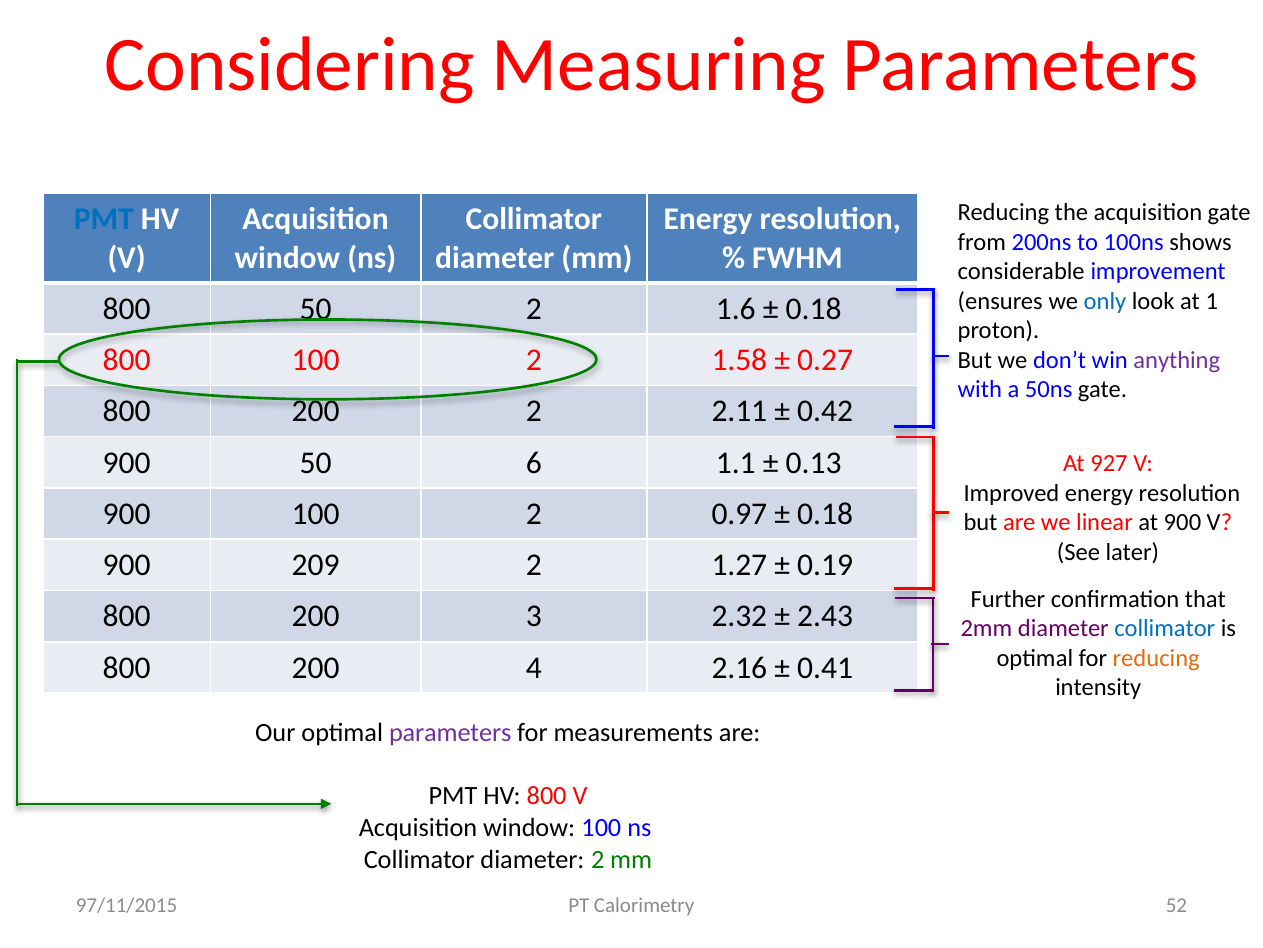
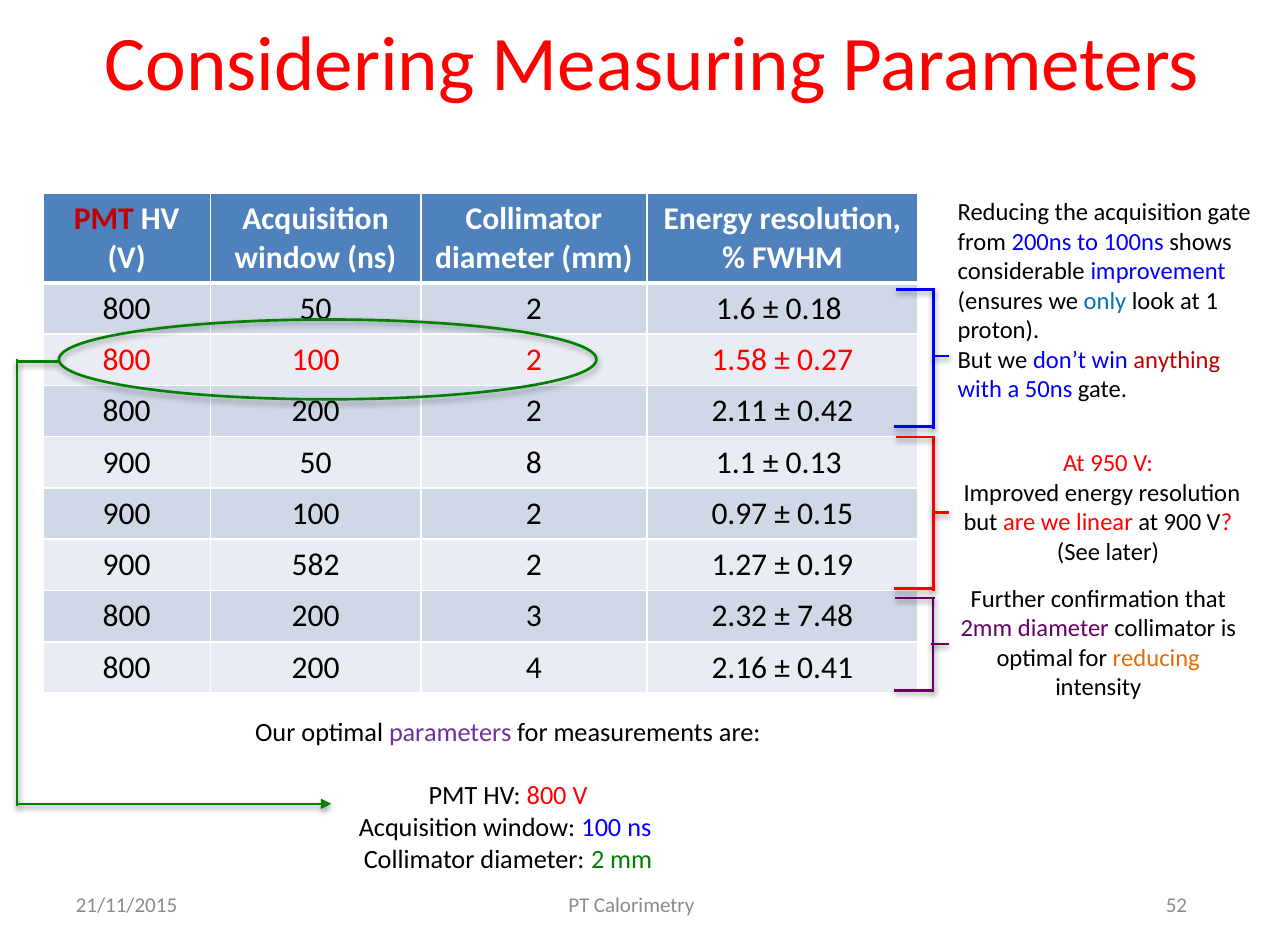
PMT at (104, 219) colour: blue -> red
anything colour: purple -> red
6: 6 -> 8
927: 927 -> 950
0.18 at (825, 514): 0.18 -> 0.15
209: 209 -> 582
2.43: 2.43 -> 7.48
collimator at (1165, 628) colour: blue -> black
97/11/2015: 97/11/2015 -> 21/11/2015
